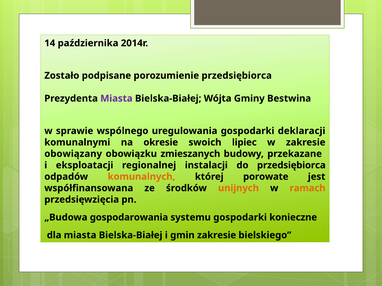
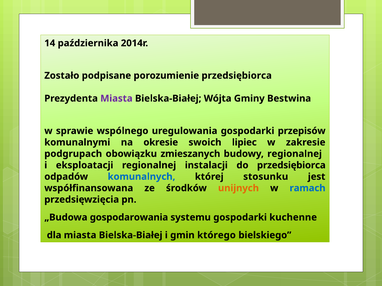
deklaracji: deklaracji -> przepisów
obowiązany: obowiązany -> podgrupach
budowy przekazane: przekazane -> regionalnej
komunalnych colour: orange -> blue
porowate: porowate -> stosunku
ramach colour: orange -> blue
konieczne: konieczne -> kuchenne
gmin zakresie: zakresie -> którego
